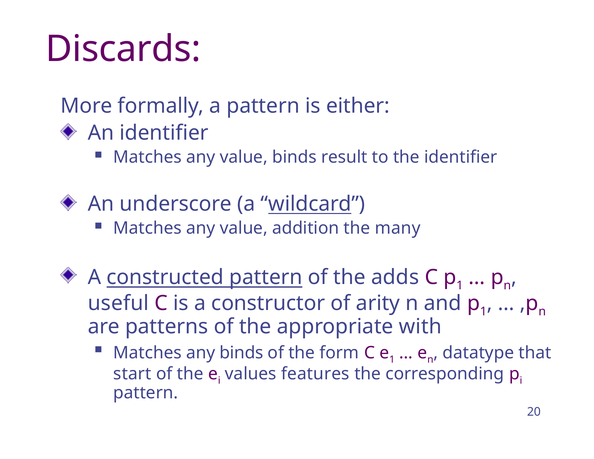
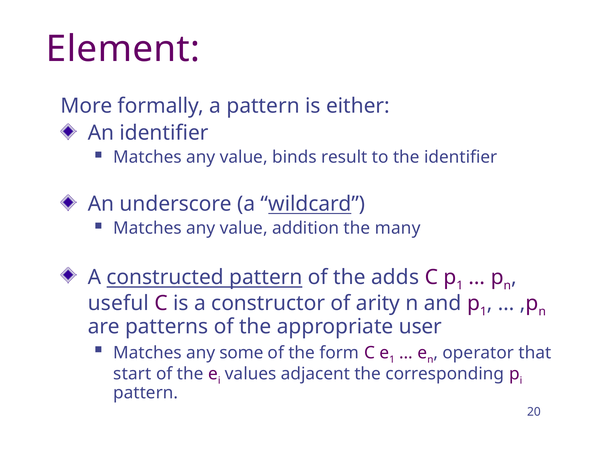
Discards: Discards -> Element
with: with -> user
any binds: binds -> some
datatype: datatype -> operator
features: features -> adjacent
